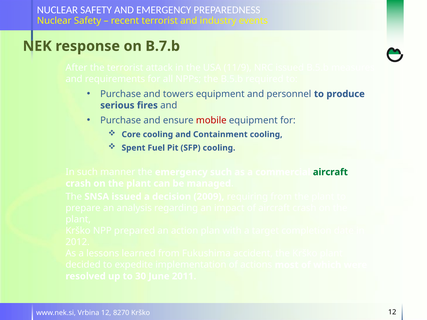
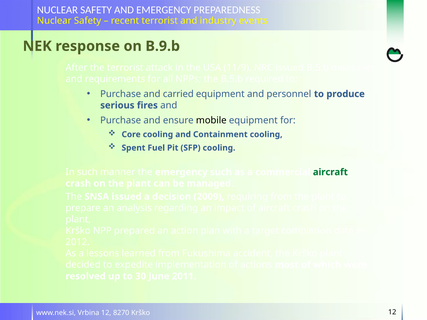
B.7.b: B.7.b -> B.9.b
towers: towers -> carried
mobile colour: red -> black
